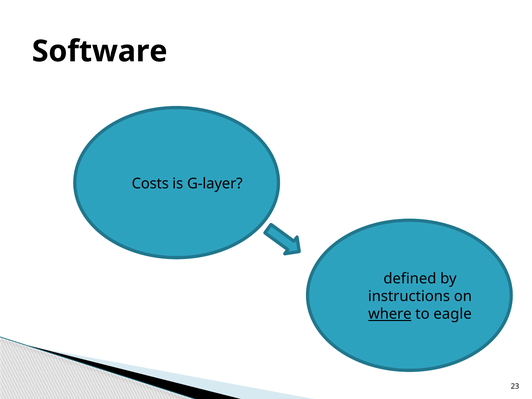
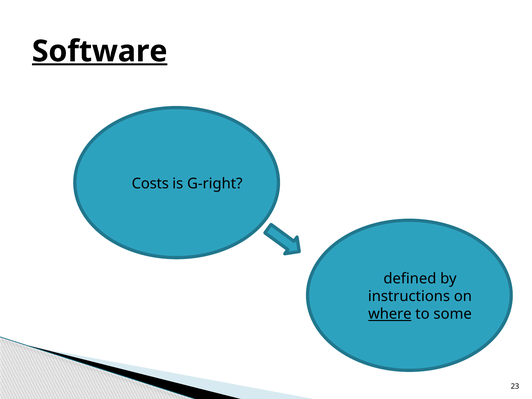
Software underline: none -> present
G-layer: G-layer -> G-right
eagle: eagle -> some
